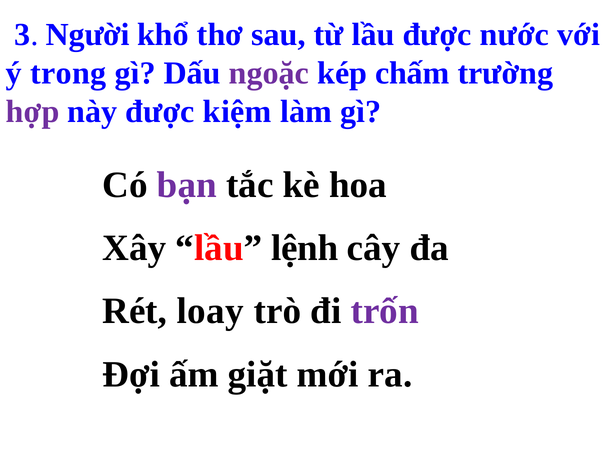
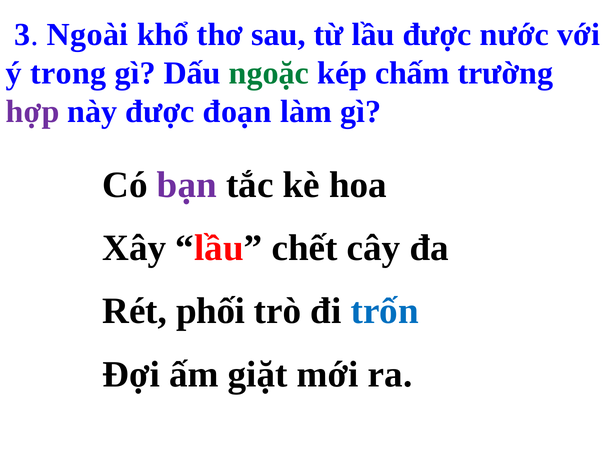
Người: Người -> Ngoài
ngoặc colour: purple -> green
kiệm: kiệm -> đoạn
lệnh: lệnh -> chết
loay: loay -> phối
trốn colour: purple -> blue
